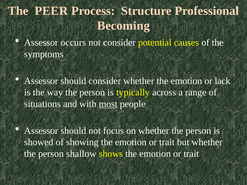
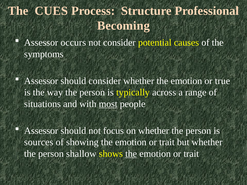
PEER: PEER -> CUES
lack: lack -> true
showed: showed -> sources
the at (131, 154) underline: none -> present
